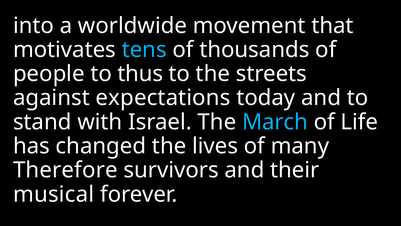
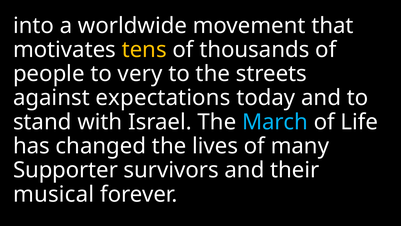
tens colour: light blue -> yellow
thus: thus -> very
Therefore: Therefore -> Supporter
